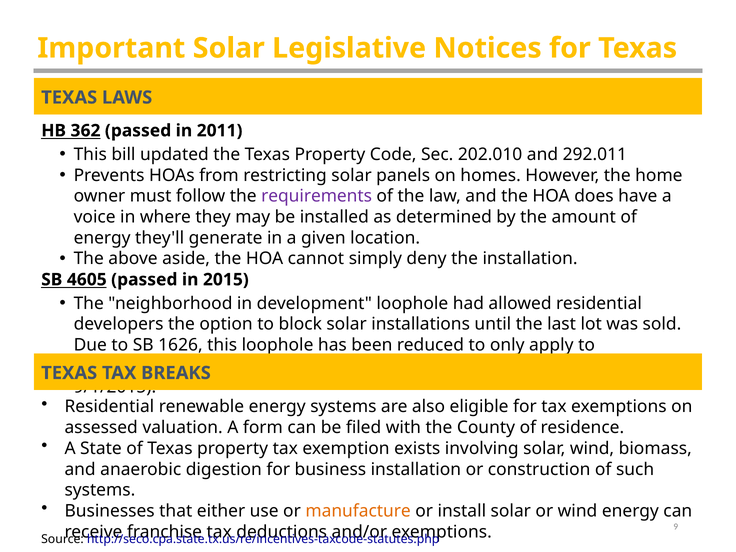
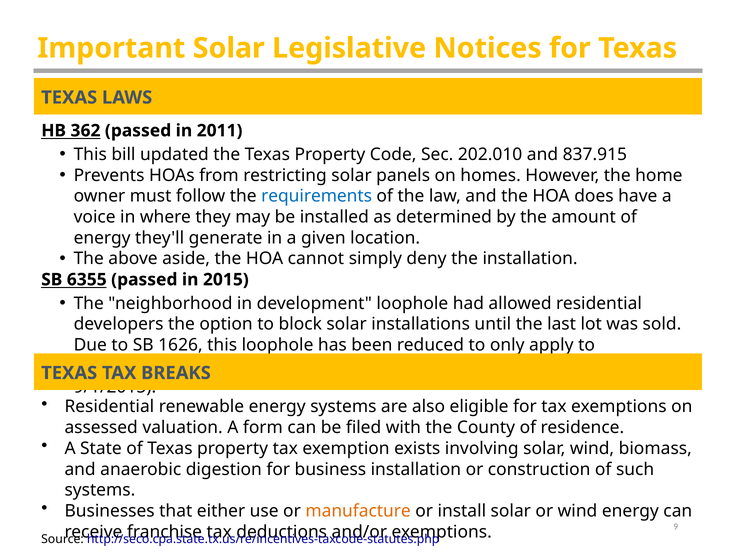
292.011: 292.011 -> 837.915
requirements colour: purple -> blue
4605: 4605 -> 6355
